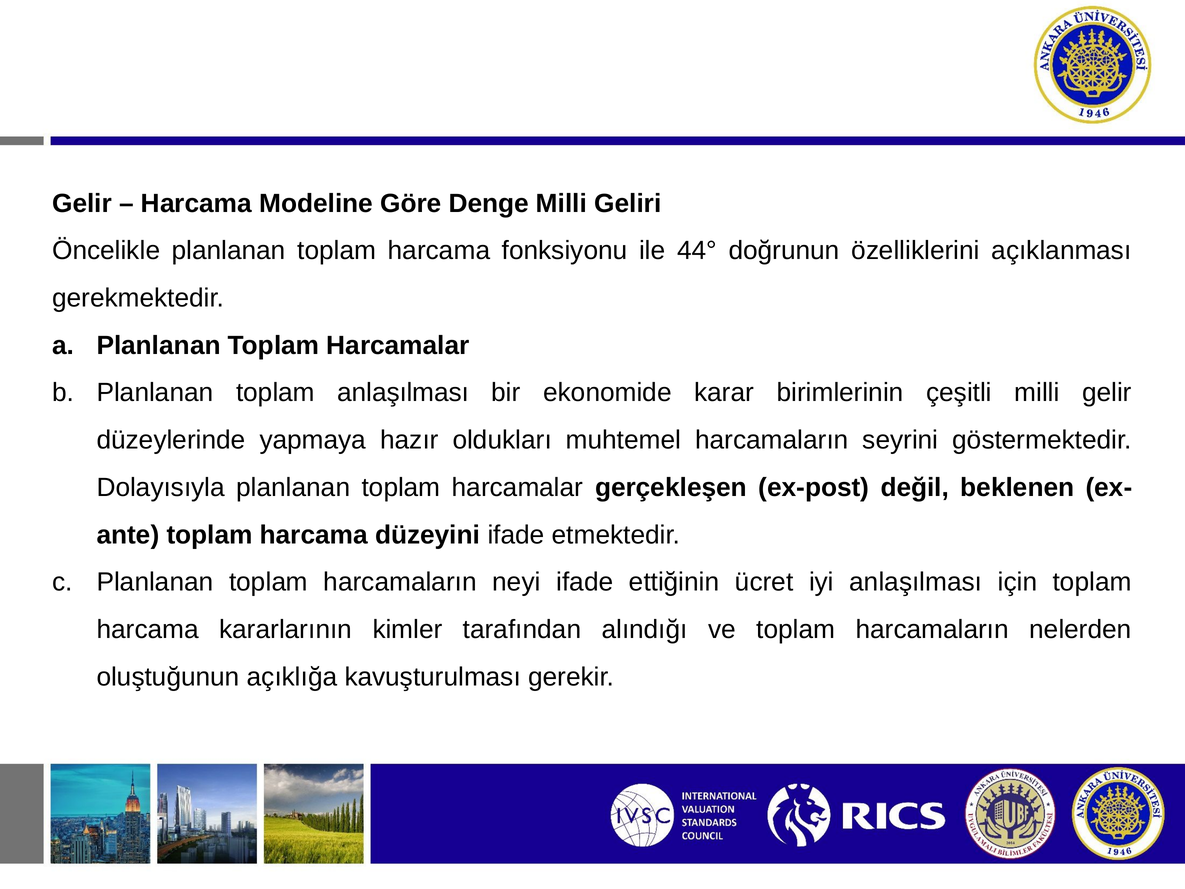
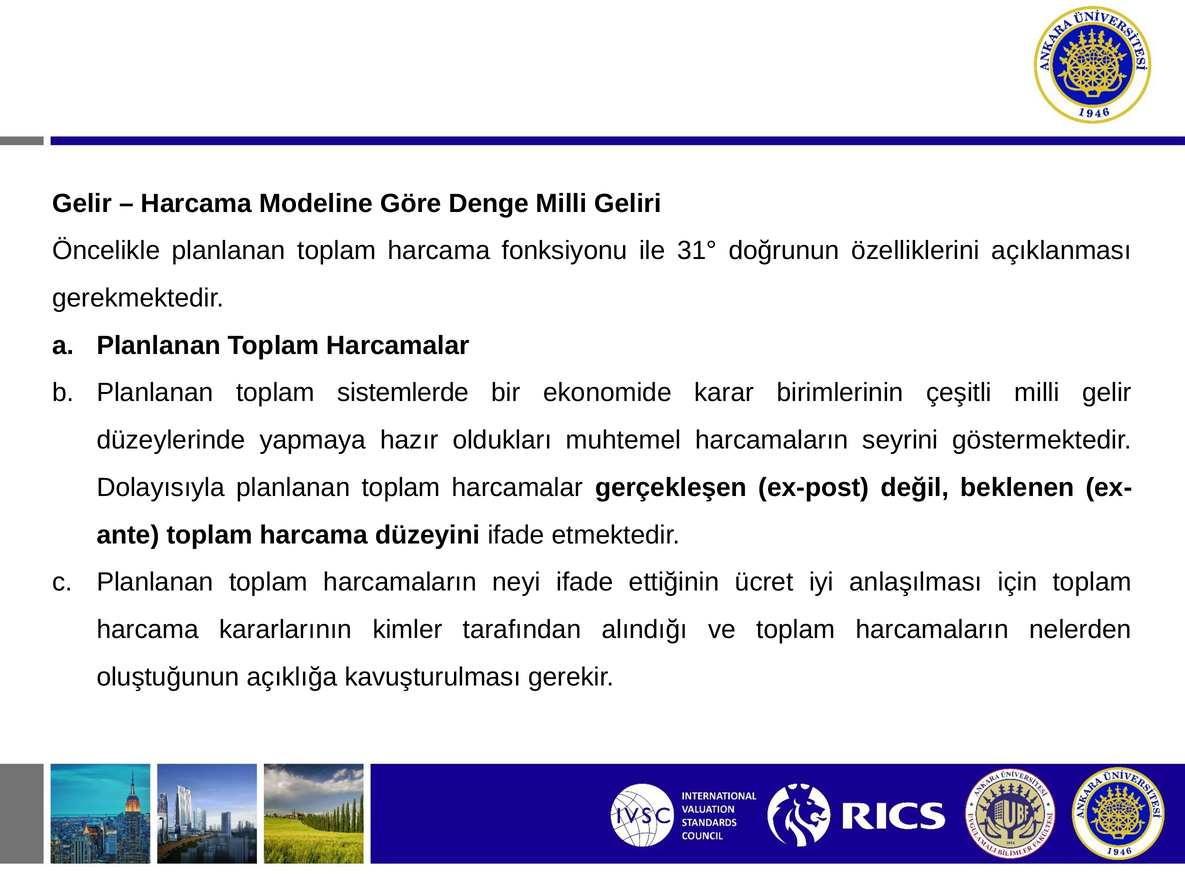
44°: 44° -> 31°
toplam anlaşılması: anlaşılması -> sistemlerde
